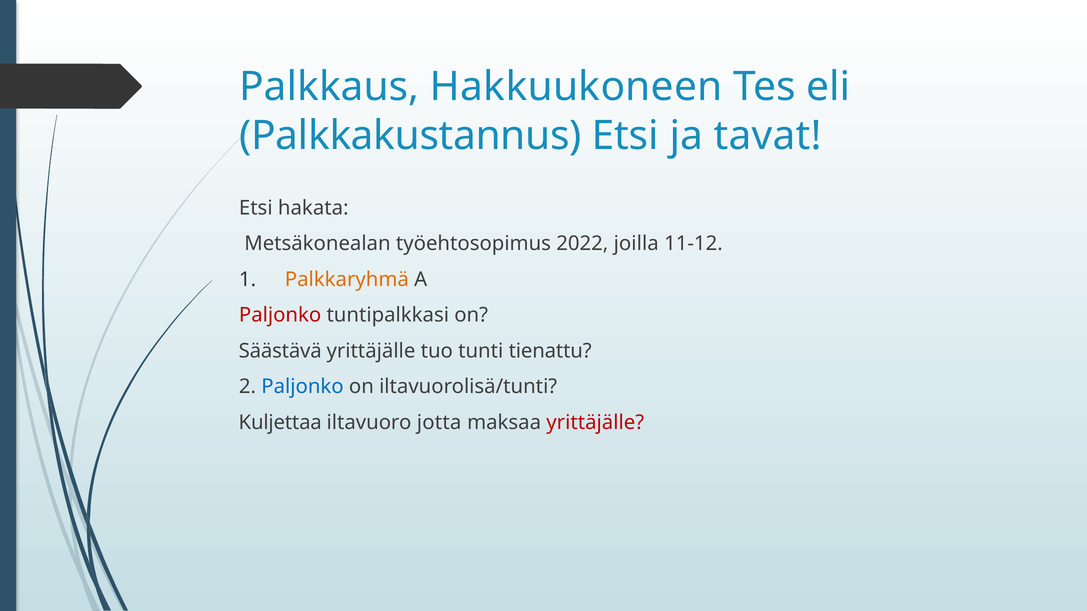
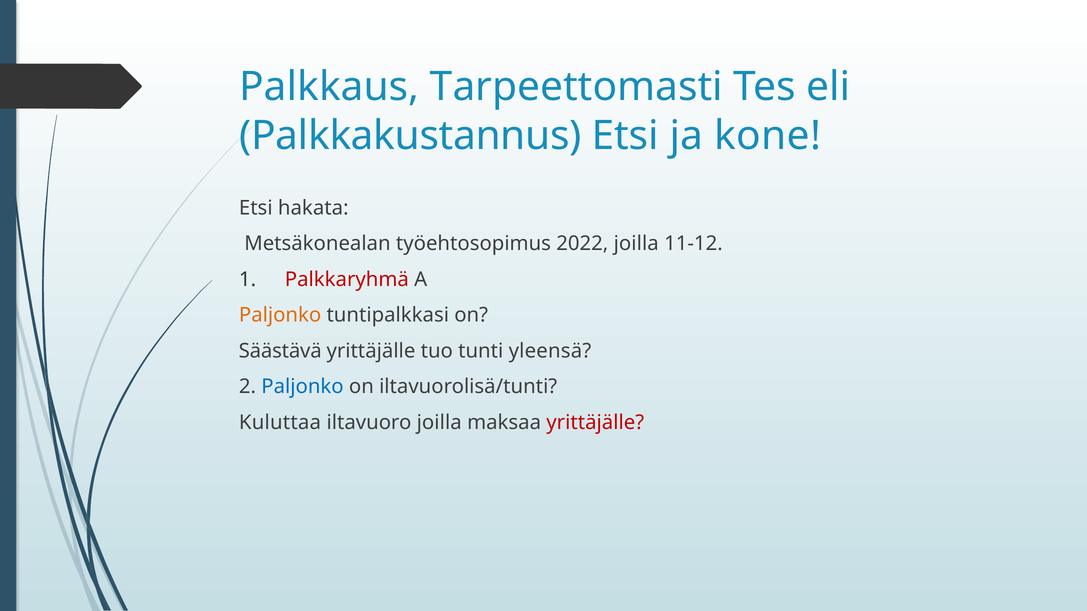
Hakkuukoneen: Hakkuukoneen -> Tarpeettomasti
tavat: tavat -> kone
Palkkaryhmä colour: orange -> red
Paljonko at (280, 315) colour: red -> orange
tienattu: tienattu -> yleensä
Kuljettaa: Kuljettaa -> Kuluttaa
iltavuoro jotta: jotta -> joilla
